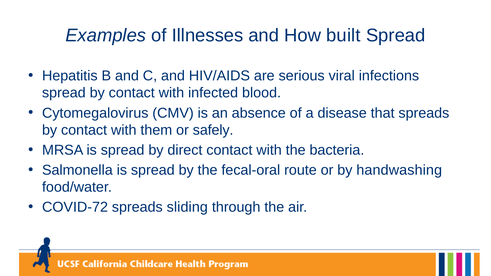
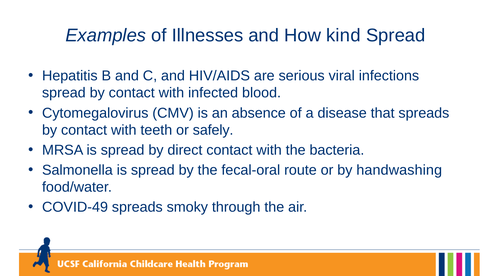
built: built -> kind
them: them -> teeth
COVID-72: COVID-72 -> COVID-49
sliding: sliding -> smoky
